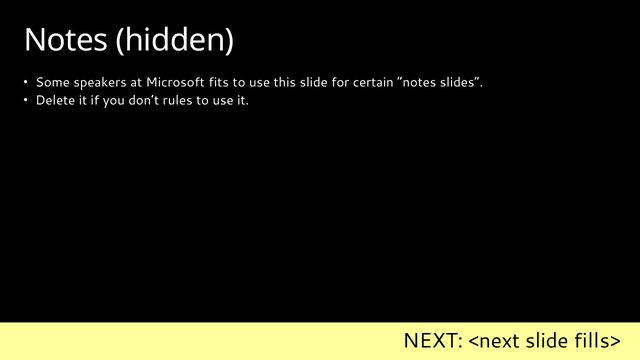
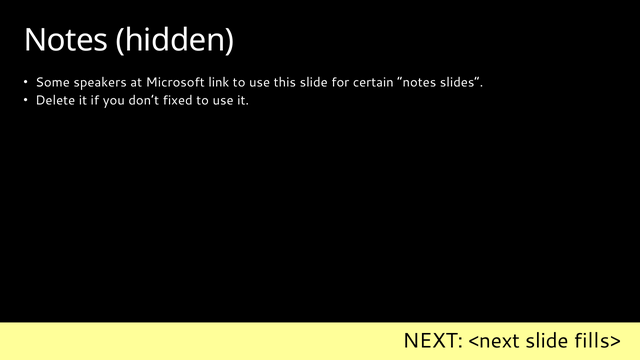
fits: fits -> link
rules: rules -> fixed
